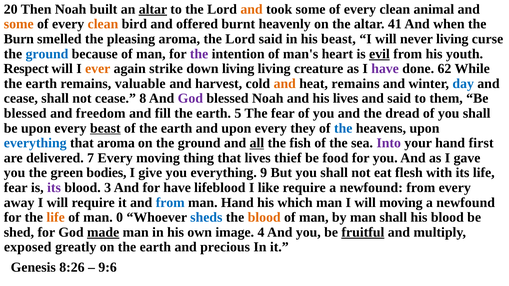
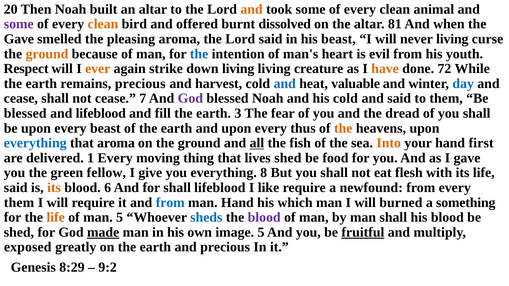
altar at (153, 9) underline: present -> none
some at (19, 24) colour: orange -> purple
heavenly: heavenly -> dissolved
41: 41 -> 81
Burn at (19, 39): Burn -> Gave
ground at (47, 54) colour: blue -> orange
the at (199, 54) colour: purple -> blue
evil underline: present -> none
have at (385, 69) colour: purple -> orange
62: 62 -> 72
remains valuable: valuable -> precious
and at (285, 84) colour: orange -> blue
heat remains: remains -> valuable
8: 8 -> 7
his lives: lives -> cold
and freedom: freedom -> lifeblood
5: 5 -> 3
beast at (105, 128) underline: present -> none
they: they -> thus
the at (343, 128) colour: blue -> orange
Into colour: purple -> orange
7: 7 -> 1
lives thief: thief -> shed
bodies: bodies -> fellow
9: 9 -> 8
fear at (16, 188): fear -> said
its at (54, 188) colour: purple -> orange
3: 3 -> 6
for have: have -> shall
away at (19, 203): away -> them
will moving: moving -> burned
newfound at (466, 203): newfound -> something
man 0: 0 -> 5
blood at (264, 218) colour: orange -> purple
image 4: 4 -> 5
8:26: 8:26 -> 8:29
9:6: 9:6 -> 9:2
